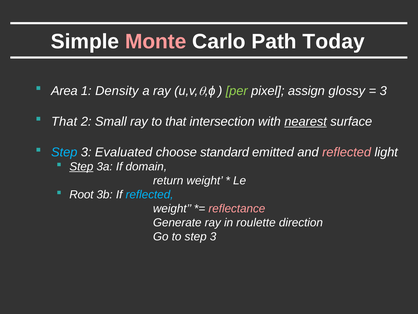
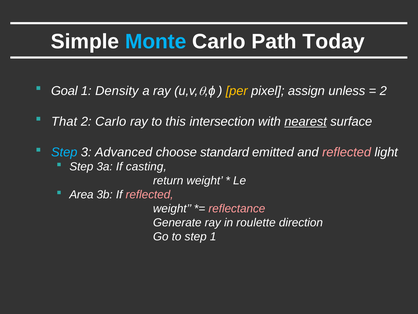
Monte colour: pink -> light blue
Area: Area -> Goal
per colour: light green -> yellow
glossy: glossy -> unless
3 at (383, 91): 3 -> 2
2 Small: Small -> Carlo
to that: that -> this
Evaluated: Evaluated -> Advanced
Step at (81, 167) underline: present -> none
domain: domain -> casting
Root: Root -> Area
reflected at (150, 194) colour: light blue -> pink
to step 3: 3 -> 1
